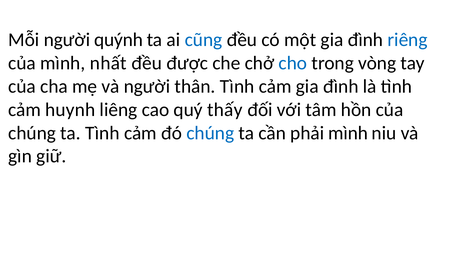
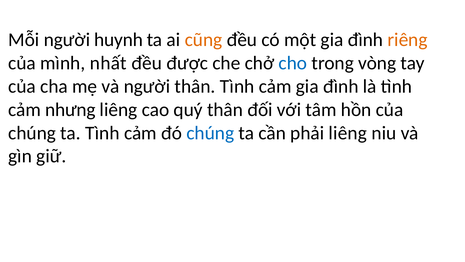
quýnh: quýnh -> huynh
cũng colour: blue -> orange
riêng colour: blue -> orange
huynh: huynh -> nhưng
quý thấy: thấy -> thân
phải mình: mình -> liêng
